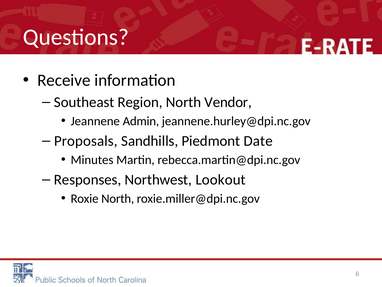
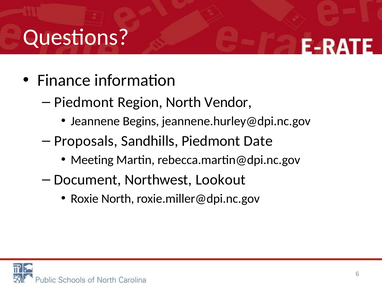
Receive: Receive -> Finance
Southeast at (84, 102): Southeast -> Piedmont
Admin: Admin -> Begins
Minutes: Minutes -> Meeting
Responses: Responses -> Document
